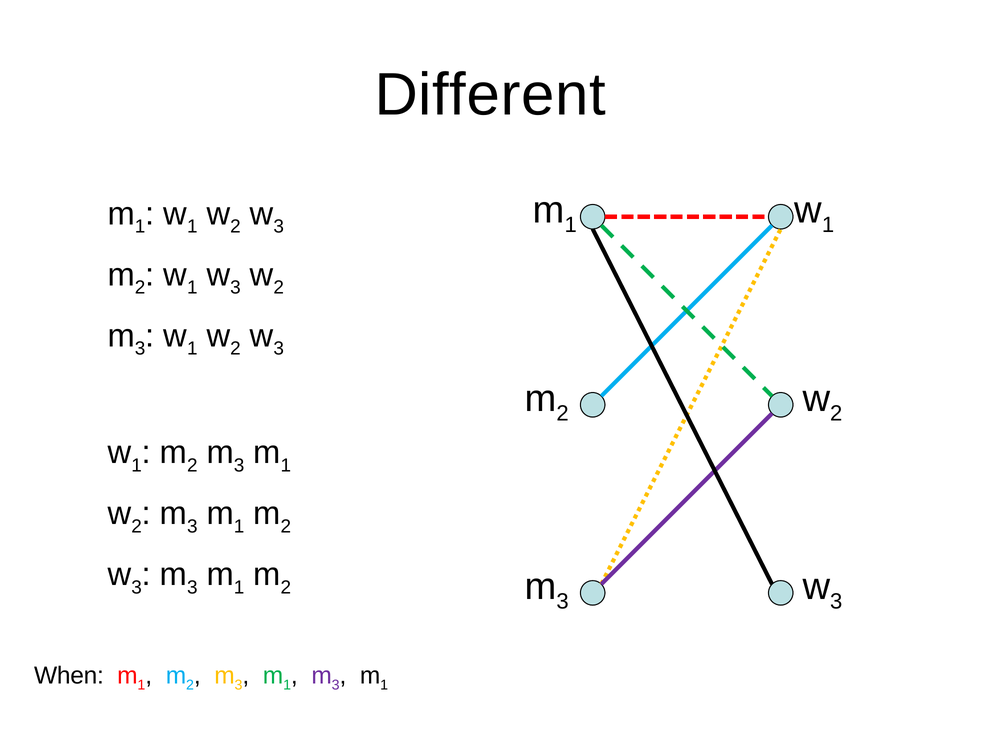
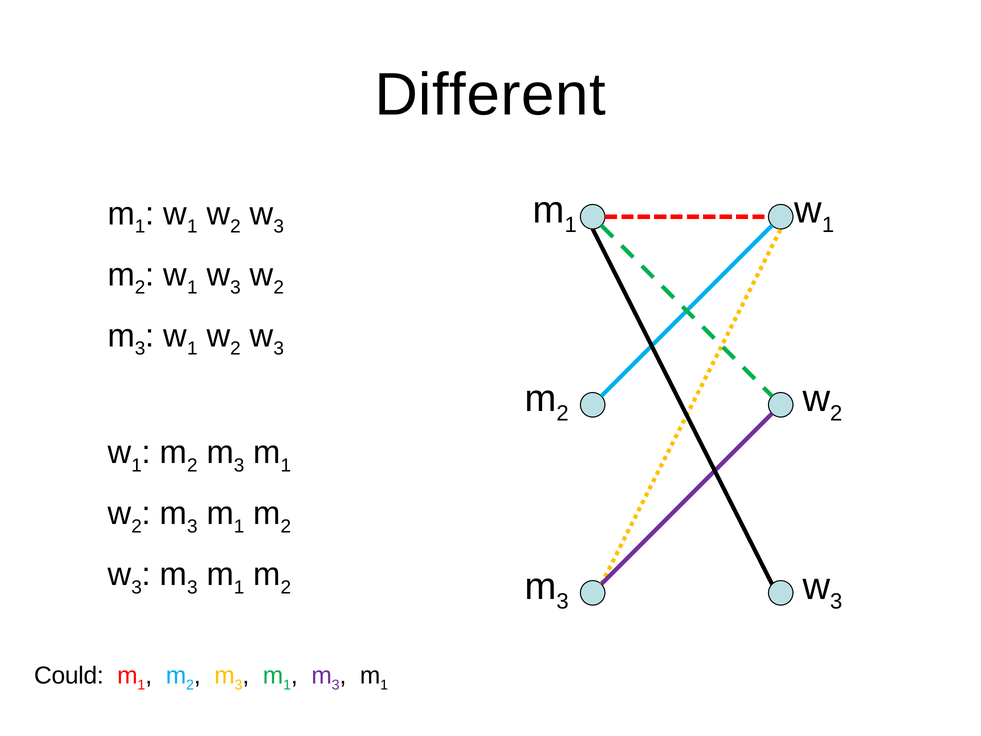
When: When -> Could
